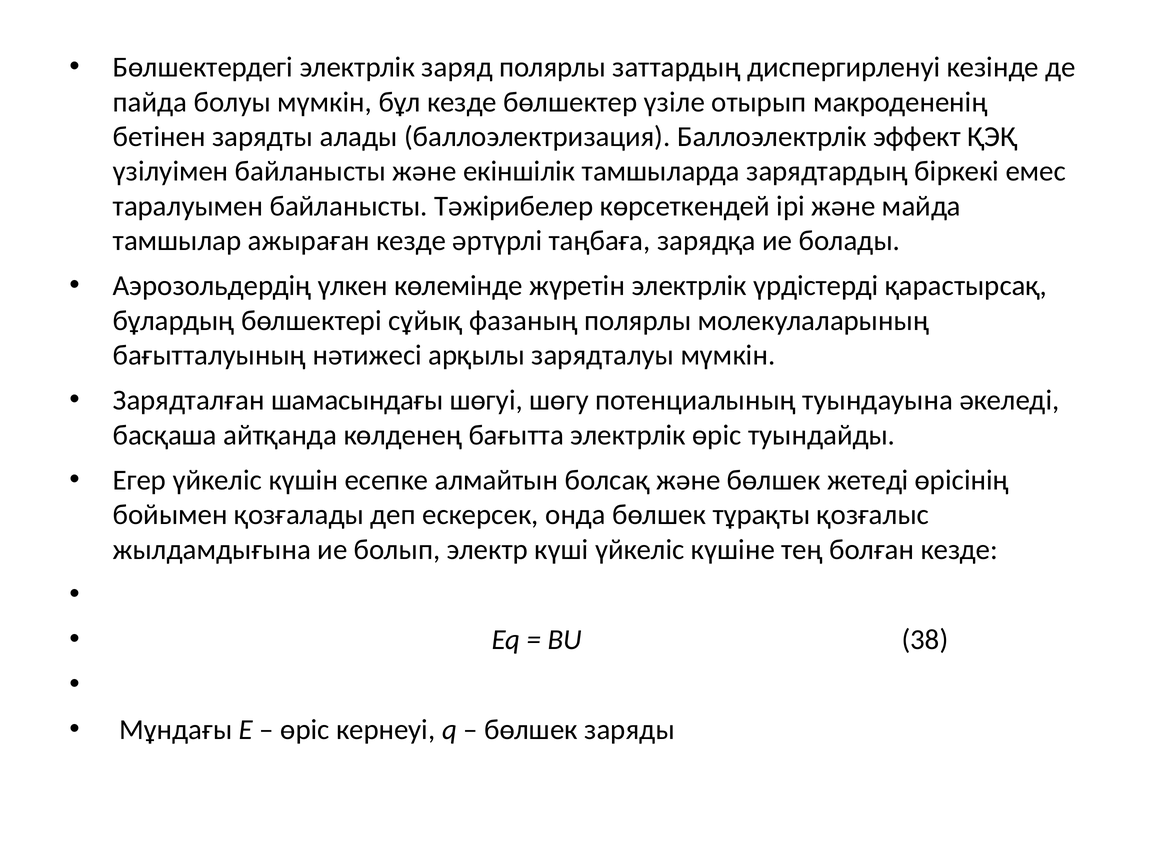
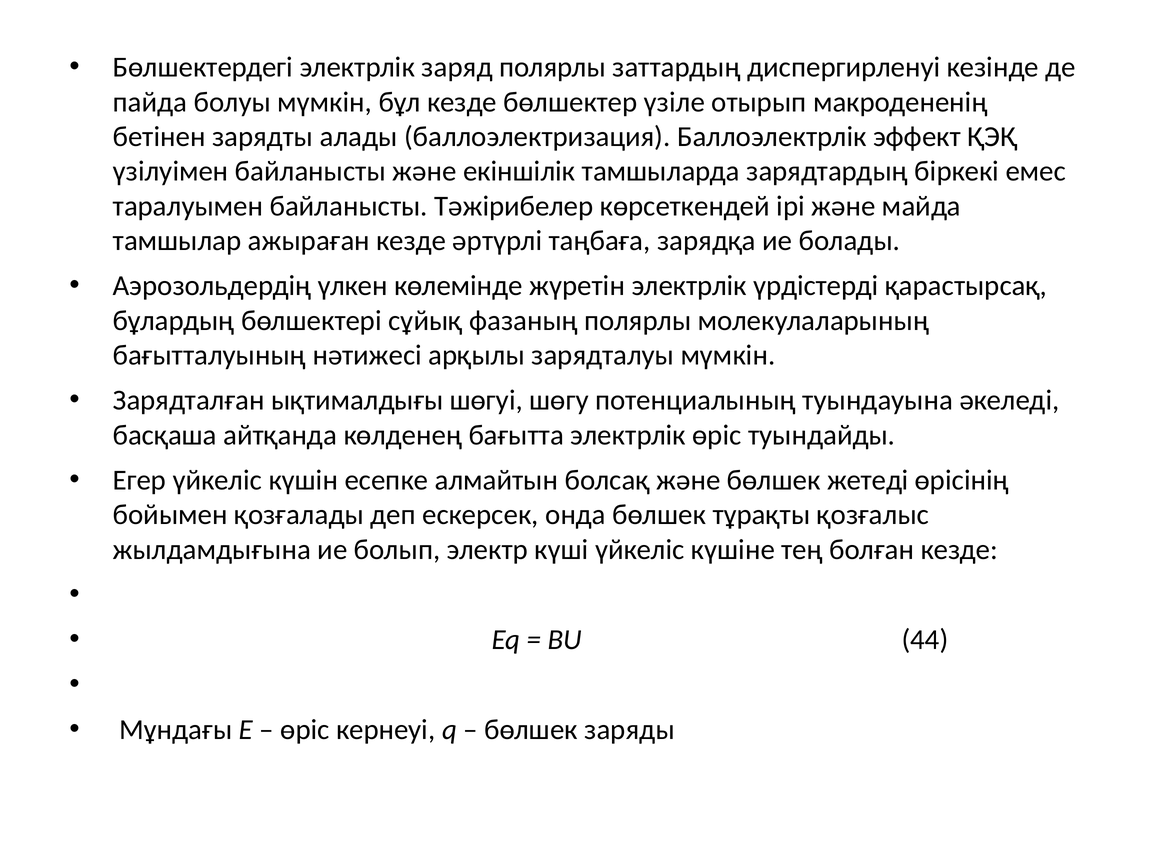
шамасындағы: шамасындағы -> ықтималдығы
38: 38 -> 44
